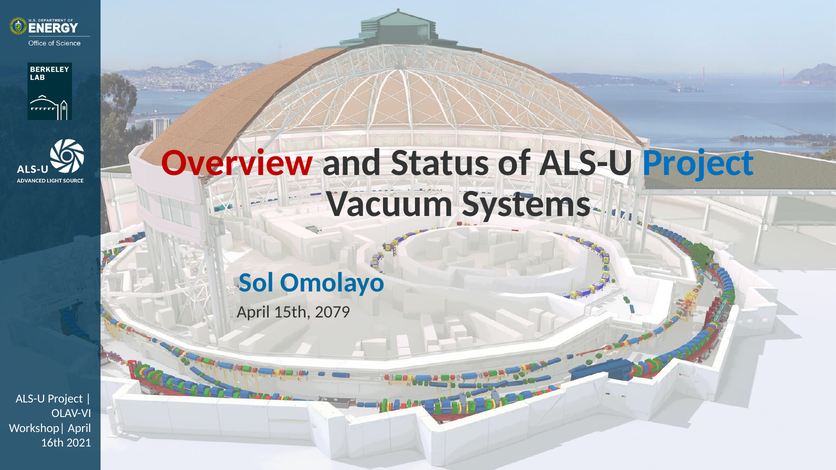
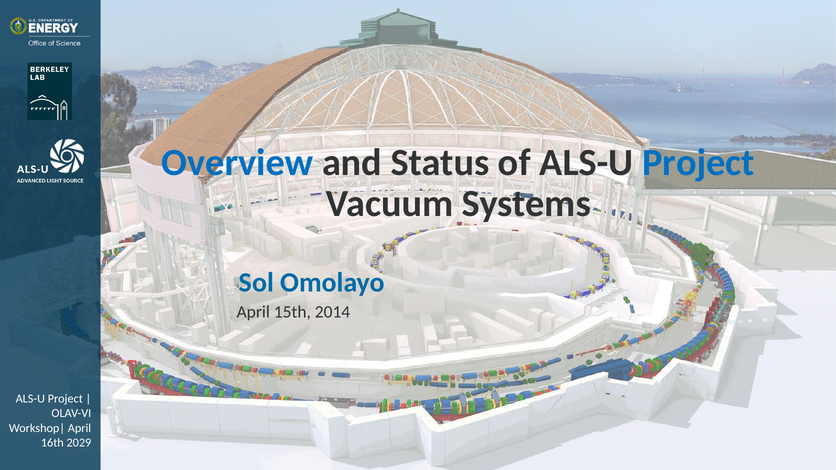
Overview colour: red -> blue
2079: 2079 -> 2014
2021: 2021 -> 2029
